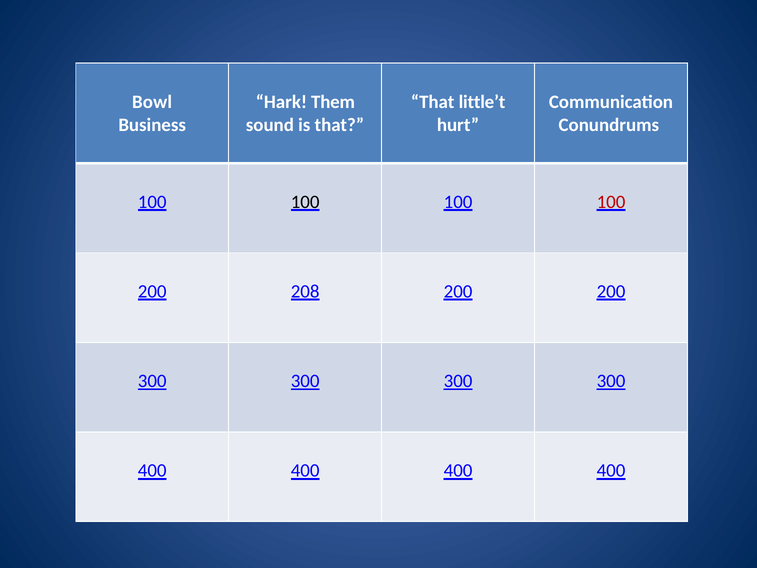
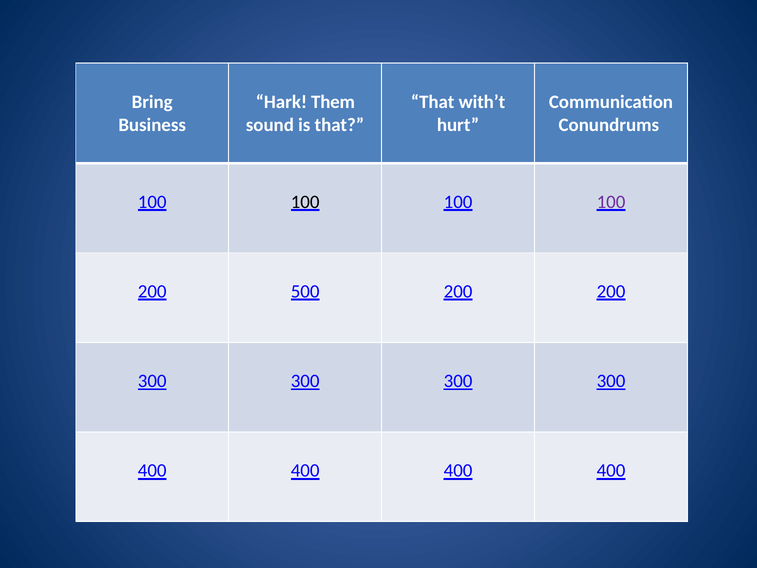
Bowl: Bowl -> Bring
little’t: little’t -> with’t
100 at (611, 202) colour: red -> purple
208: 208 -> 500
